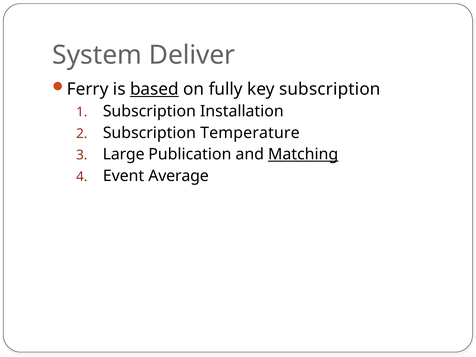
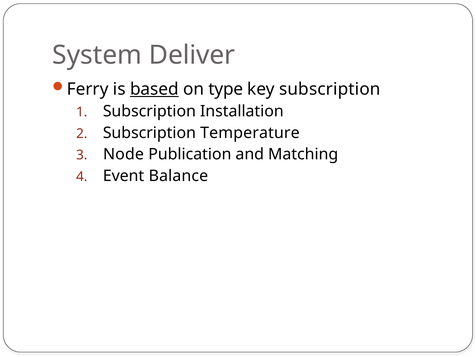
fully: fully -> type
Large: Large -> Node
Matching underline: present -> none
Average: Average -> Balance
